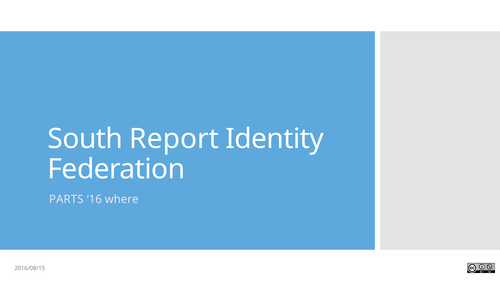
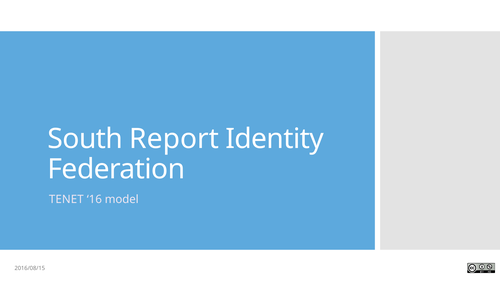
PARTS: PARTS -> TENET
where: where -> model
